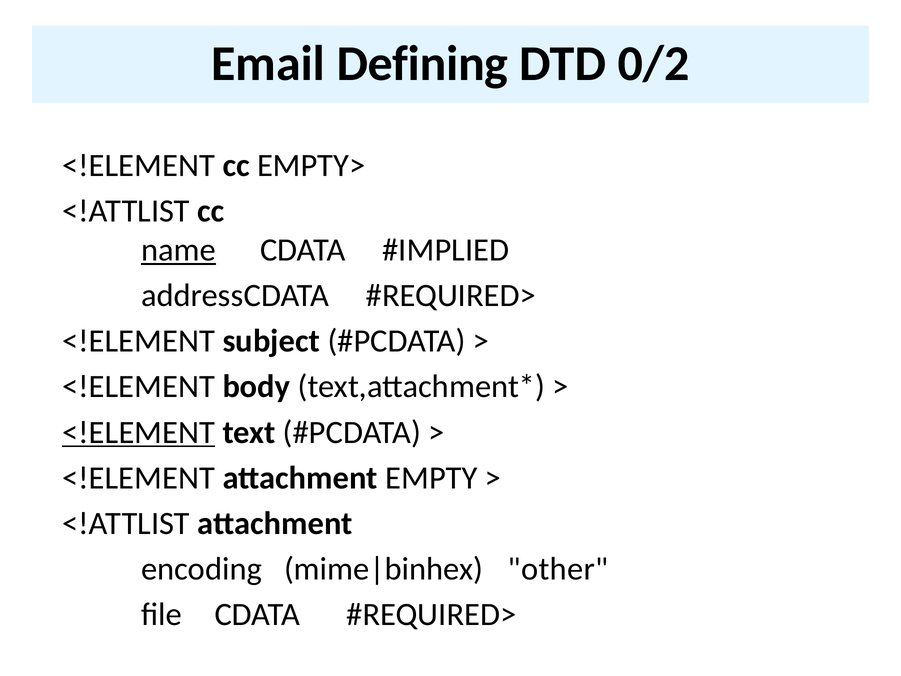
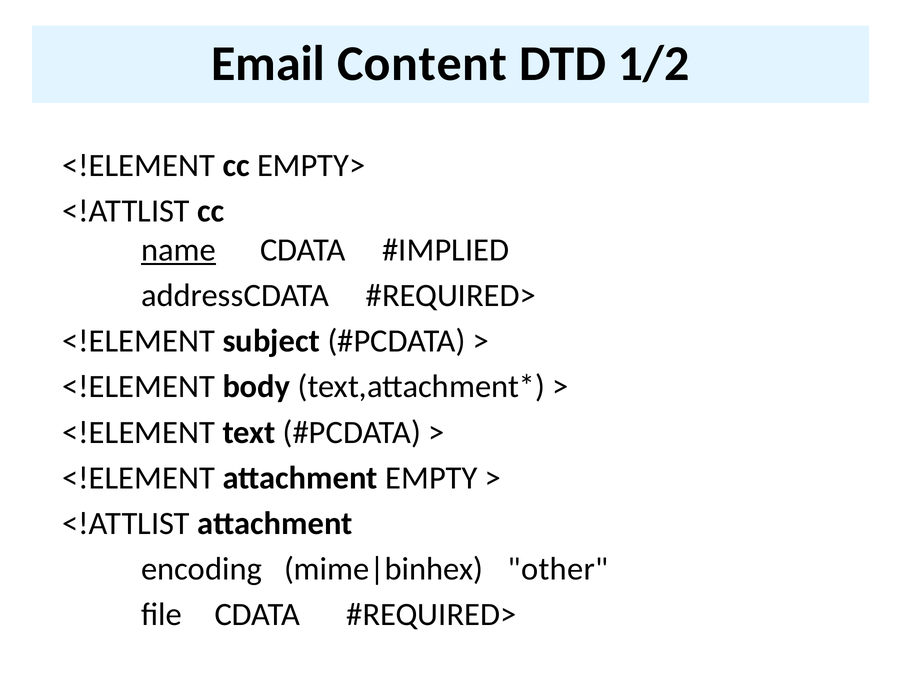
Defining: Defining -> Content
0/2: 0/2 -> 1/2
<!ELEMENT at (139, 432) underline: present -> none
